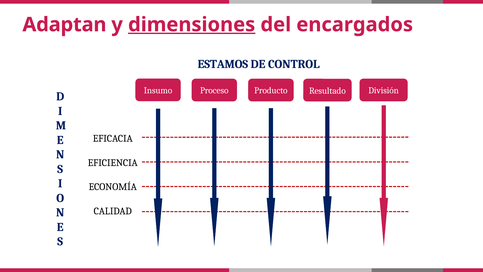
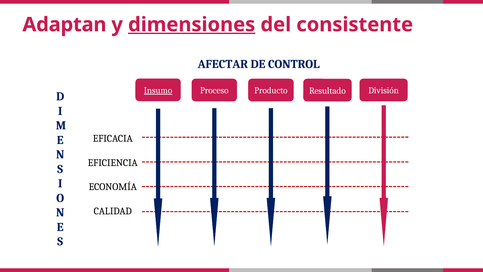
encargados: encargados -> consistente
ESTAMOS: ESTAMOS -> AFECTAR
Insumo underline: none -> present
